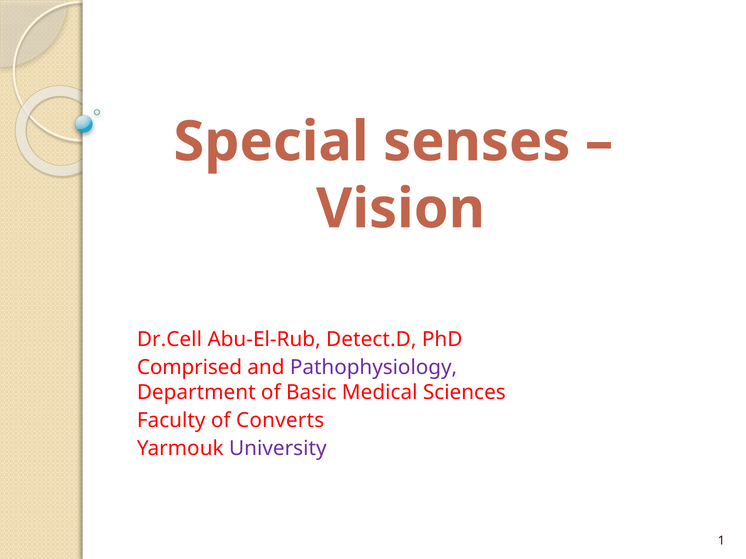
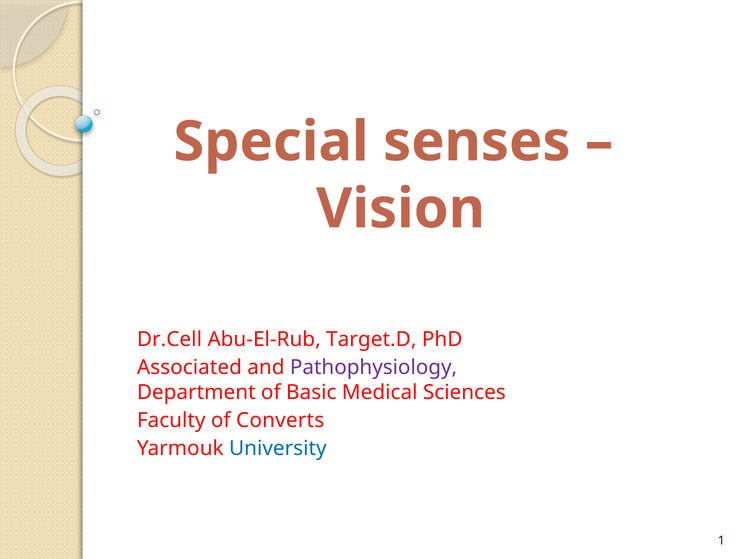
Detect.D: Detect.D -> Target.D
Comprised: Comprised -> Associated
University colour: purple -> blue
